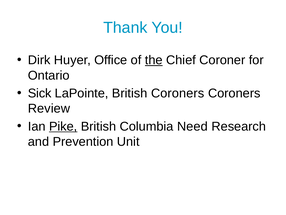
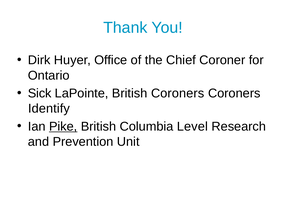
the underline: present -> none
Review: Review -> Identify
Need: Need -> Level
